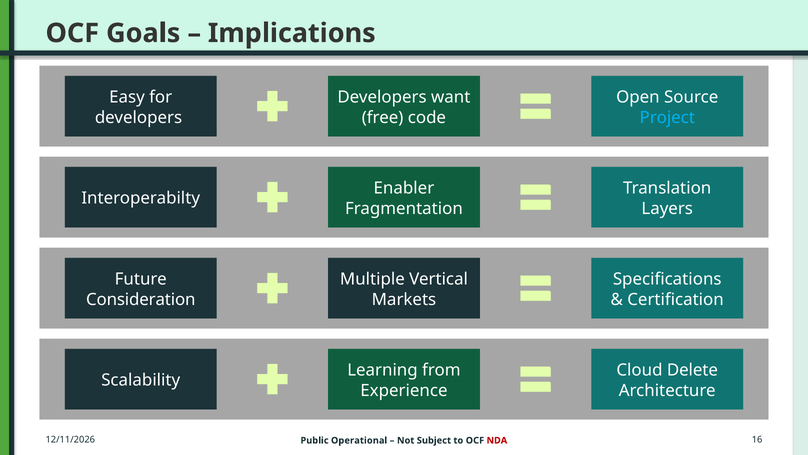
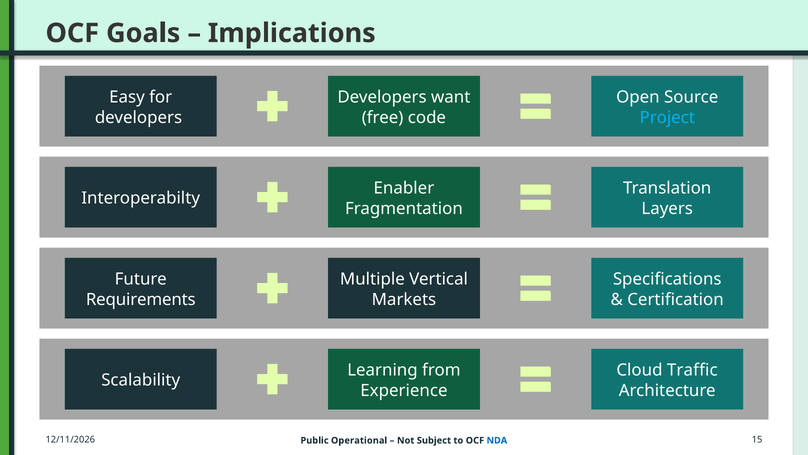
Consideration: Consideration -> Requirements
Delete: Delete -> Traffic
16: 16 -> 15
NDA colour: red -> blue
